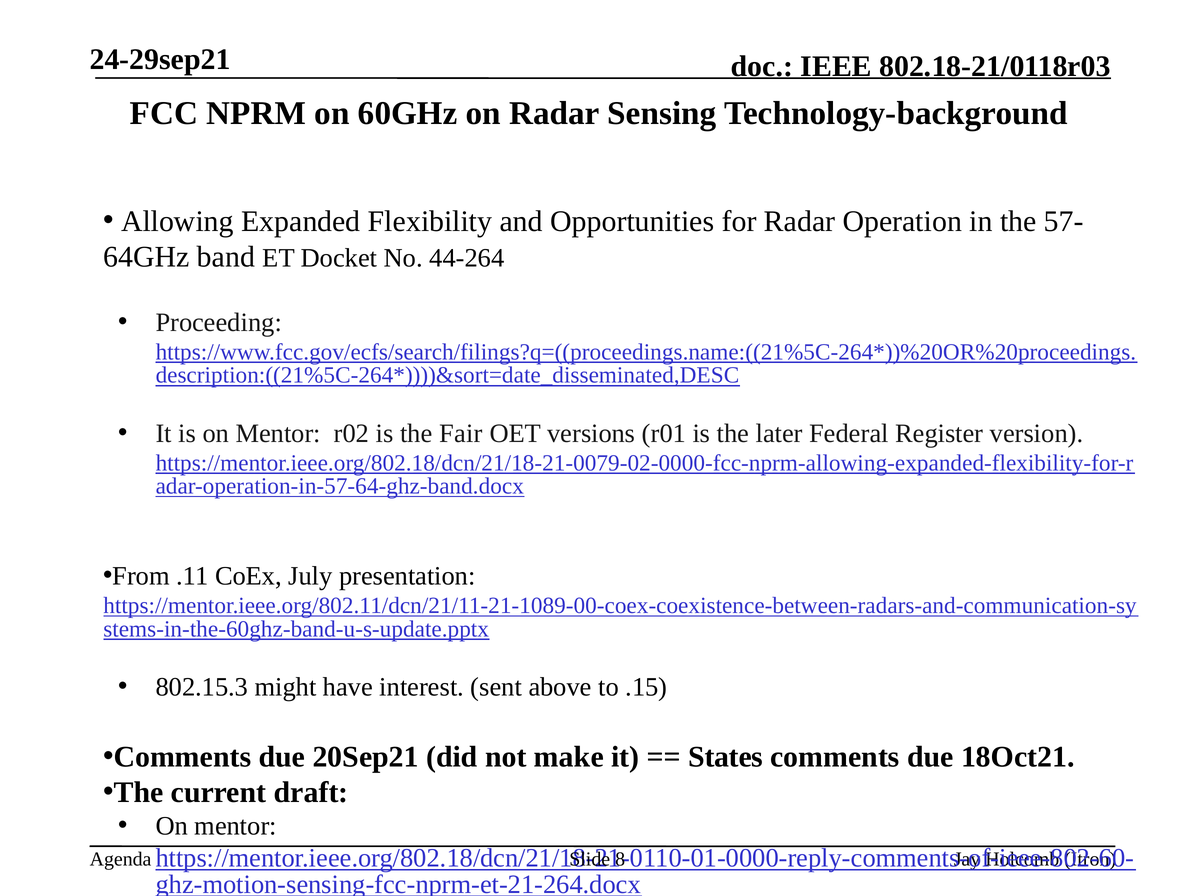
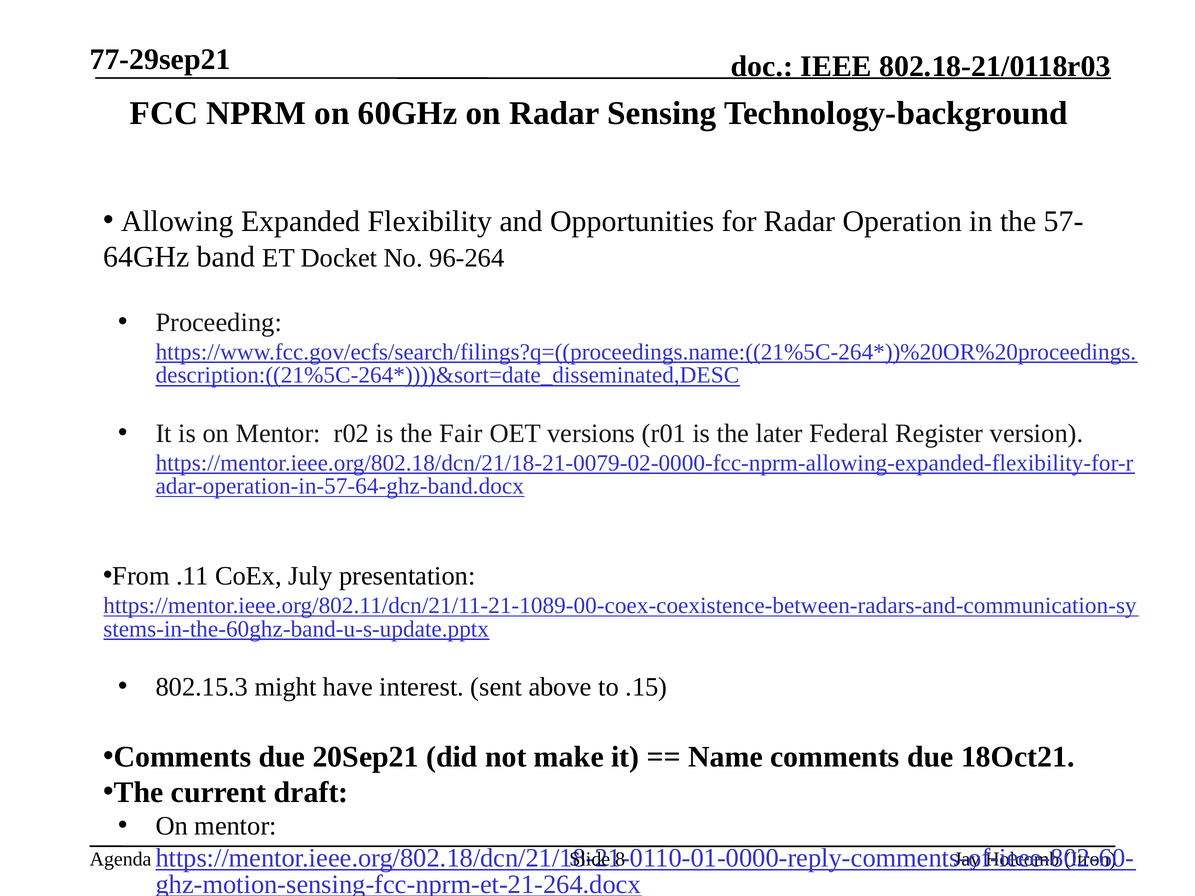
24-29sep21: 24-29sep21 -> 77-29sep21
44-264: 44-264 -> 96-264
States: States -> Name
